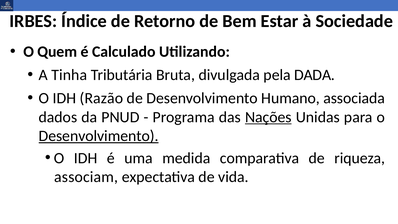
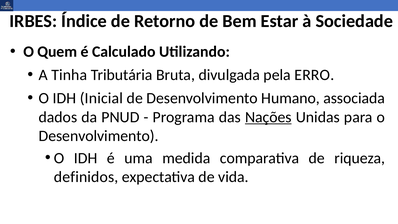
DADA: DADA -> ERRO
Razão: Razão -> Inicial
Desenvolvimento at (99, 136) underline: present -> none
associam: associam -> definidos
